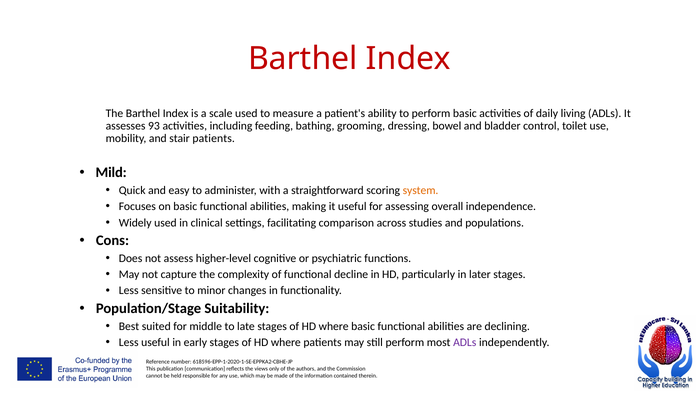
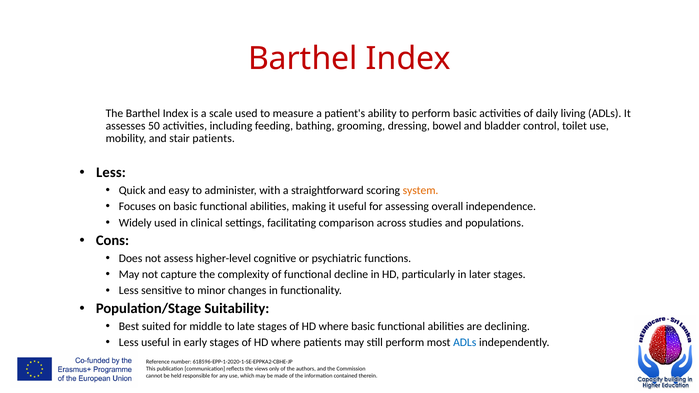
93: 93 -> 50
Mild at (111, 173): Mild -> Less
ADLs at (465, 343) colour: purple -> blue
